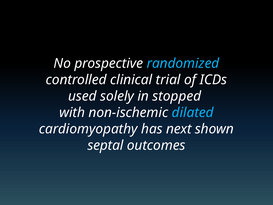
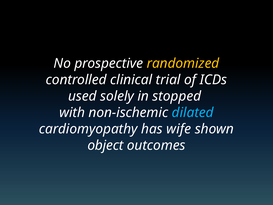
randomized colour: light blue -> yellow
next: next -> wife
septal: septal -> object
